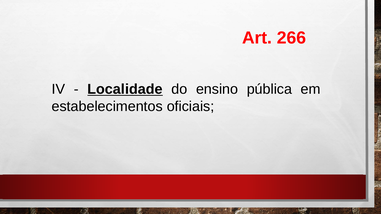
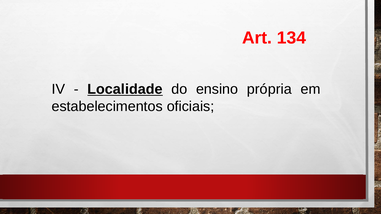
266: 266 -> 134
pública: pública -> própria
